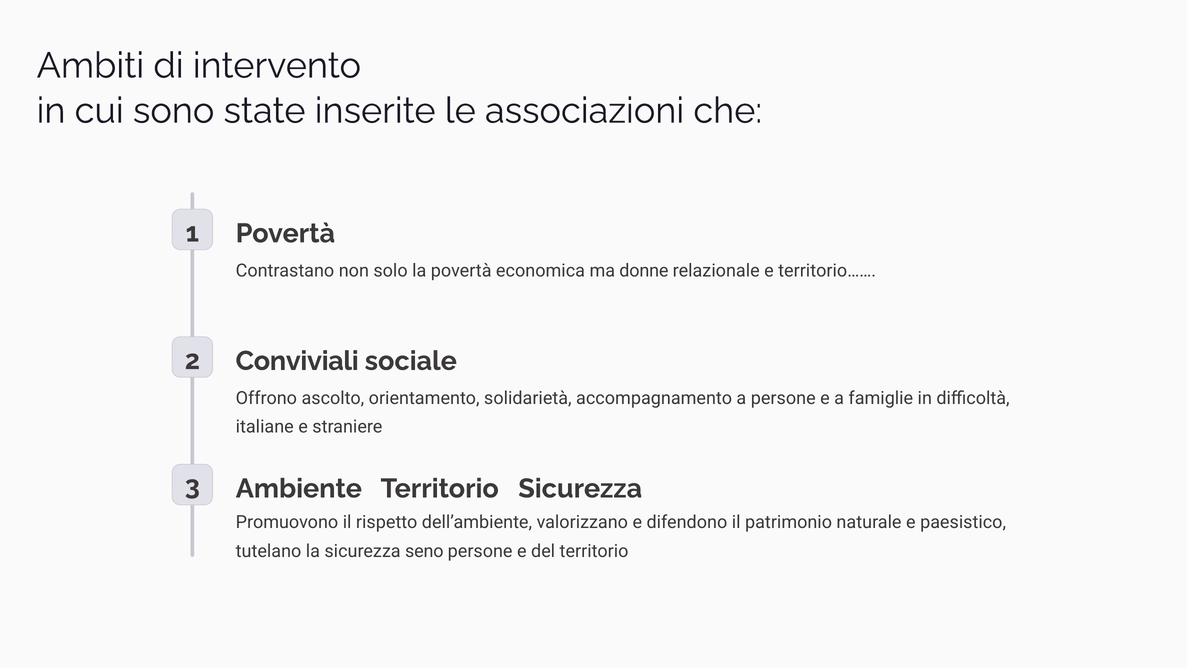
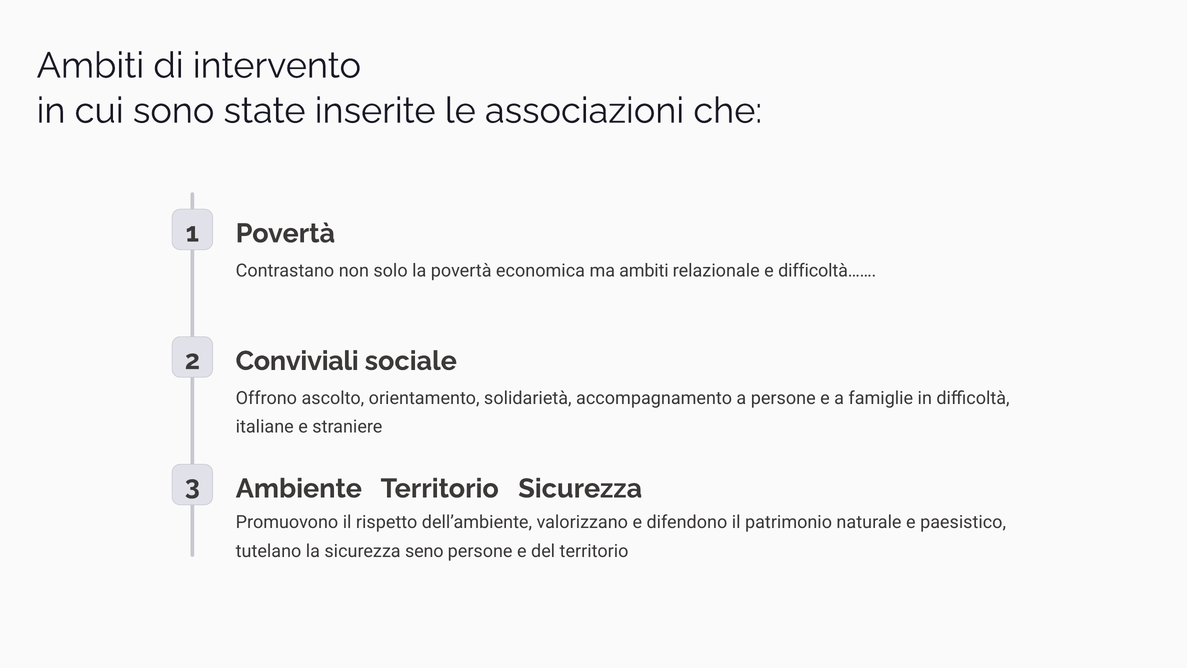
ma donne: donne -> ambiti
territorio……: territorio…… -> difficoltà……
